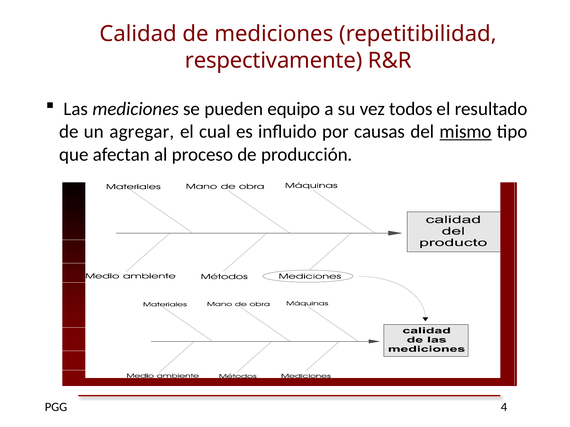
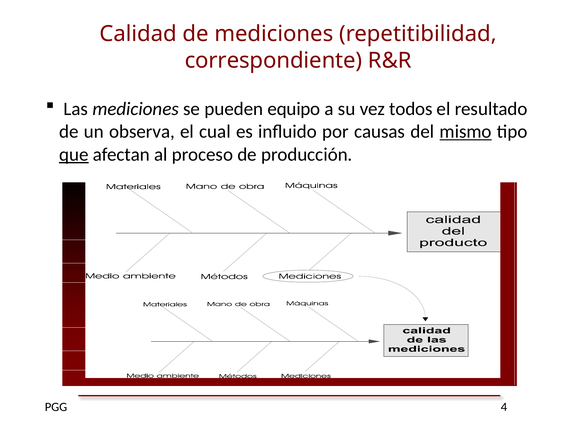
respectivamente: respectivamente -> correspondiente
agregar: agregar -> observa
que underline: none -> present
